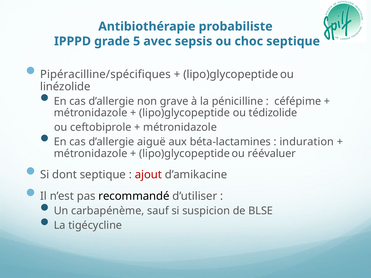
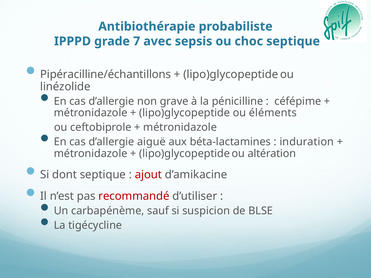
5: 5 -> 7
Pipéracilline/spécifiques: Pipéracilline/spécifiques -> Pipéracilline/échantillons
tédizolide: tédizolide -> éléments
réévaluer: réévaluer -> altération
recommandé colour: black -> red
